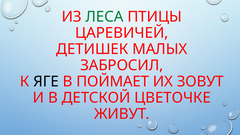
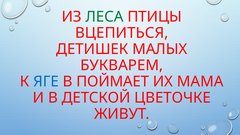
ЦАРЕВИЧЕЙ: ЦАРЕВИЧЕЙ -> ВЦЕПИТЬСЯ
ЗАБРОСИЛ: ЗАБРОСИЛ -> БУКВАРЕМ
ЯГЕ colour: black -> blue
ЗОВУТ: ЗОВУТ -> МАМА
